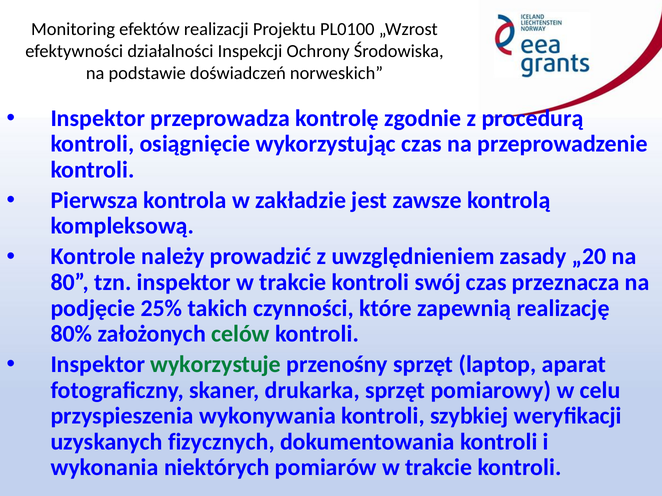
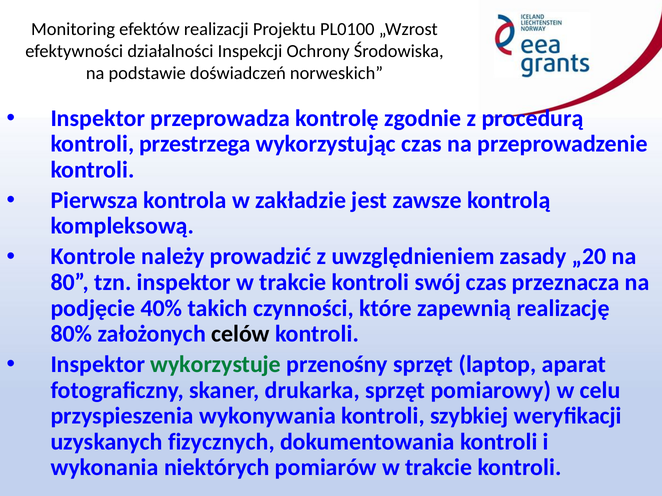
osiągnięcie: osiągnięcie -> przestrzega
25%: 25% -> 40%
celów colour: green -> black
